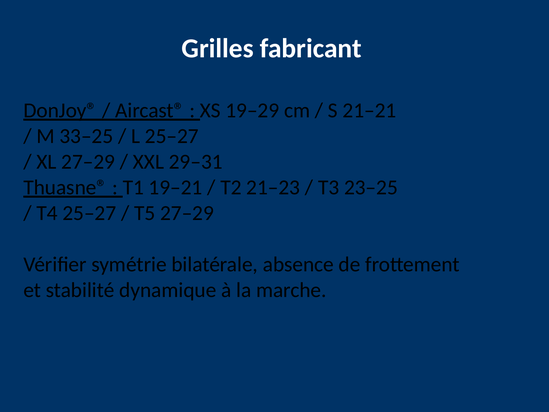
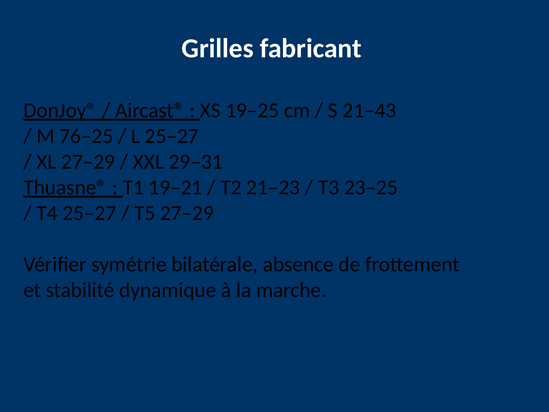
19–29: 19–29 -> 19–25
21–21: 21–21 -> 21–43
33–25: 33–25 -> 76–25
